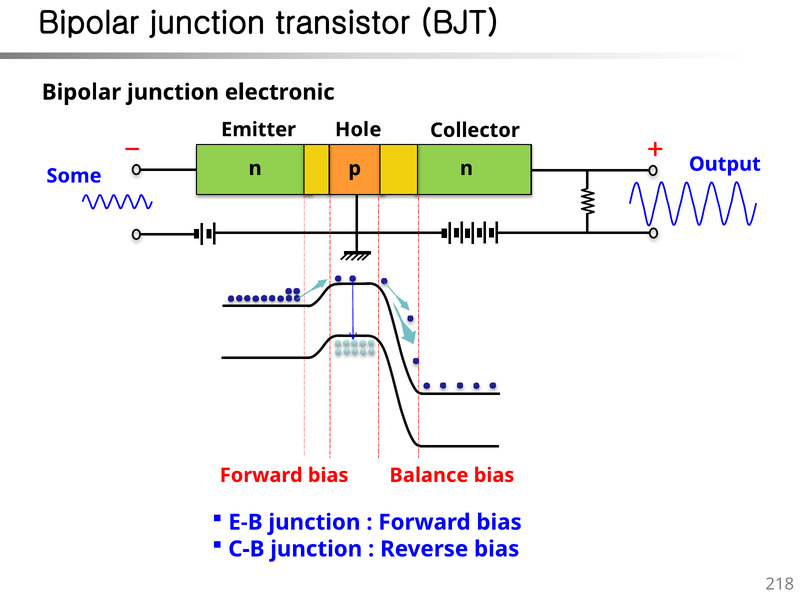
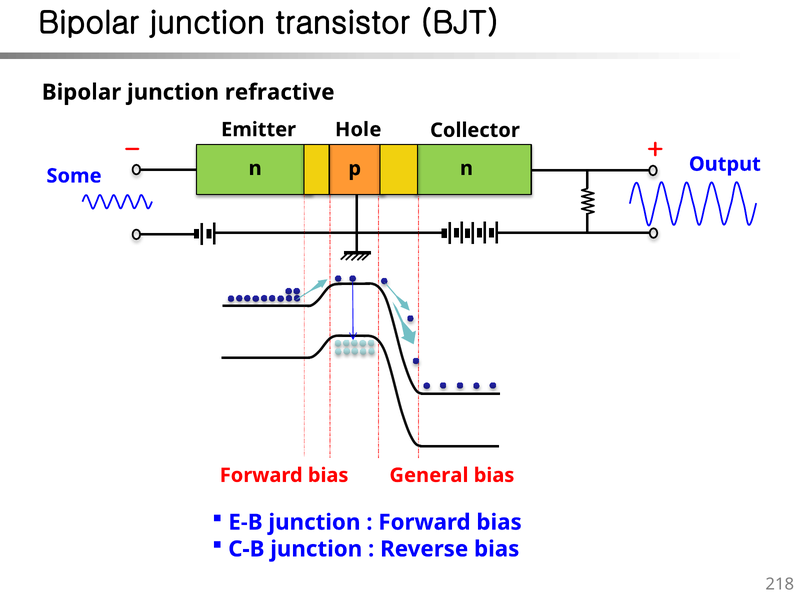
electronic: electronic -> refractive
Balance: Balance -> General
